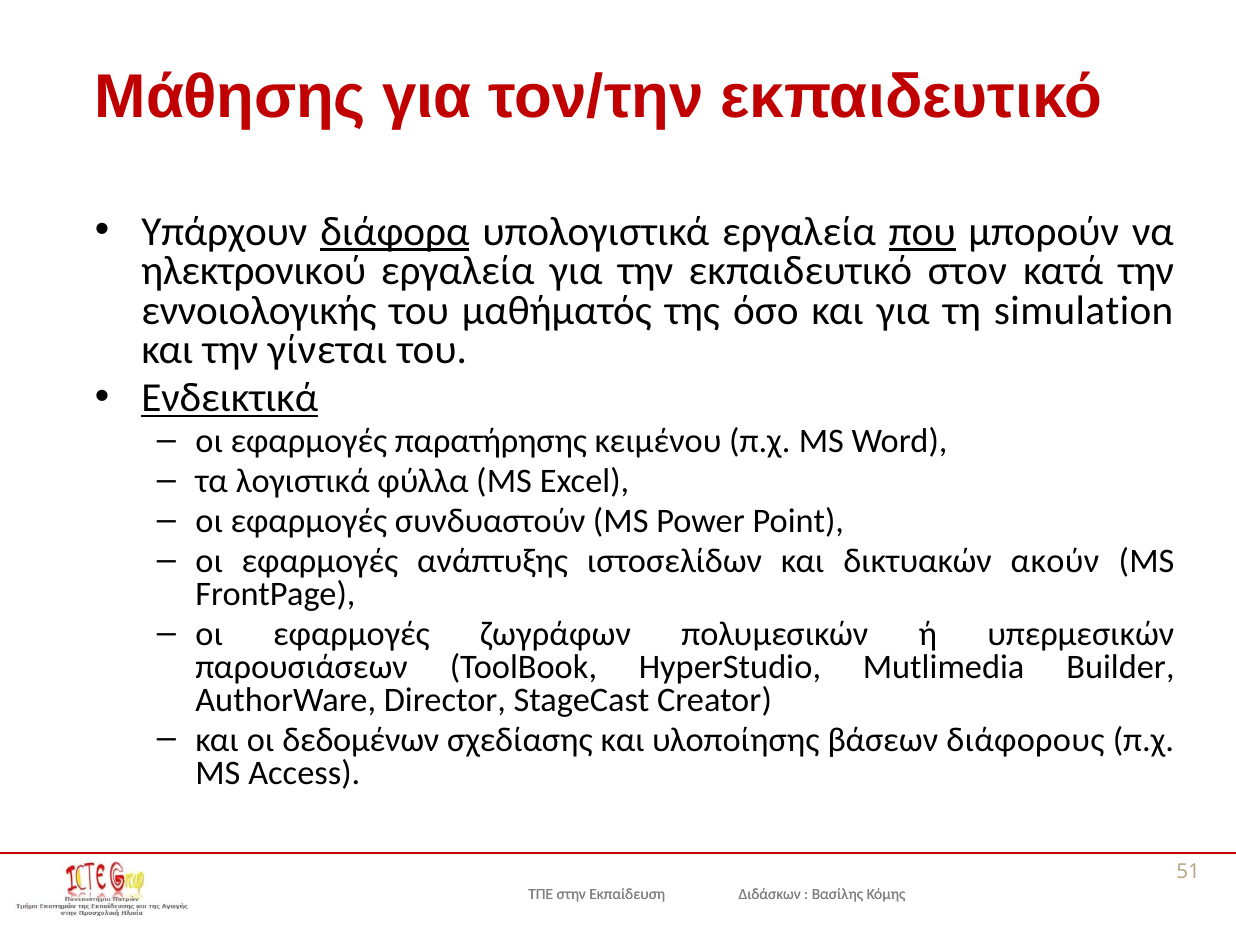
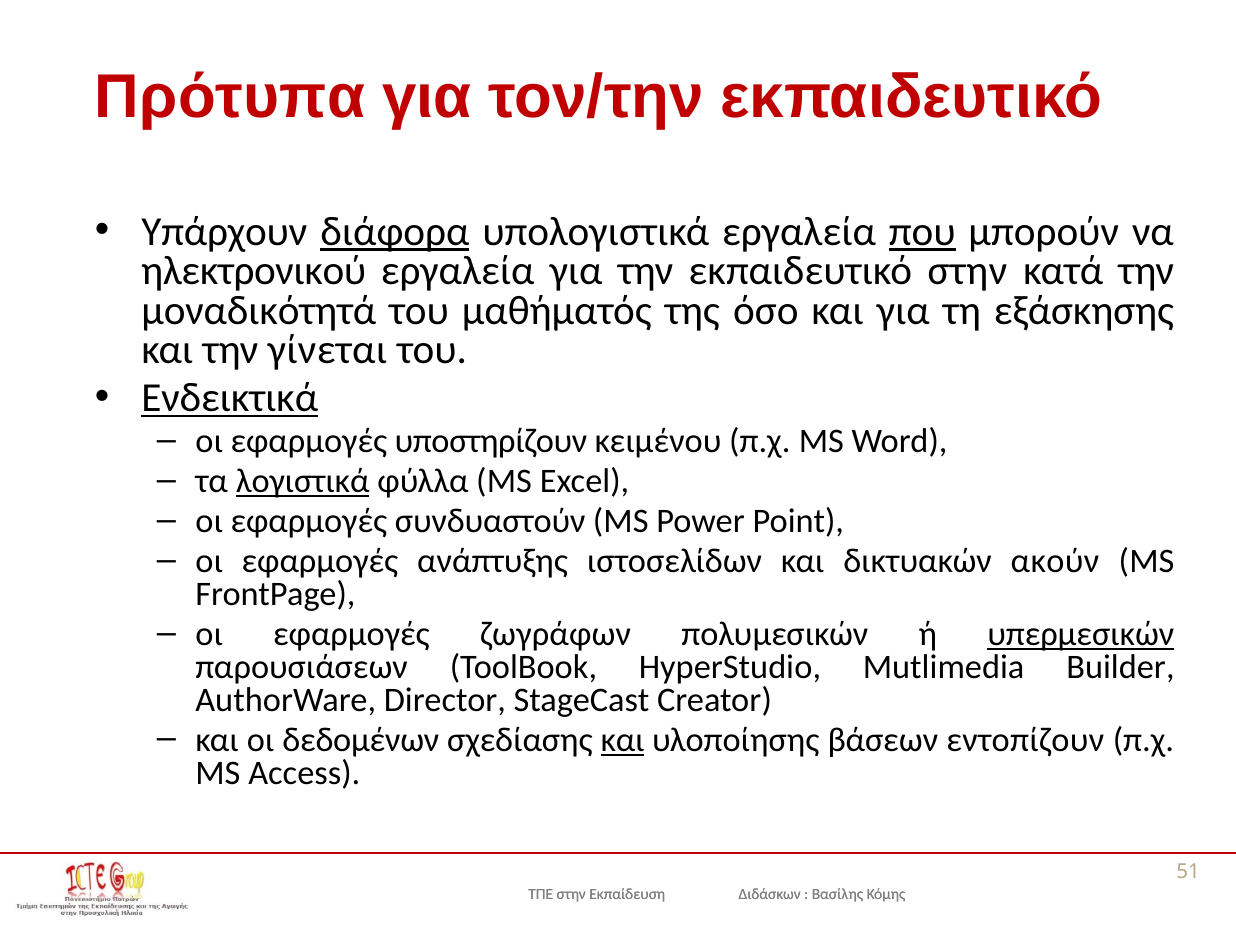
Μάθησης: Μάθησης -> Πρότυπα
εκπαιδευτικό στον: στον -> στην
εννοιολογικής: εννοιολογικής -> μοναδικότητά
simulation: simulation -> εξάσκησης
παρατήρησης: παρατήρησης -> υποστηρίζουν
λογιστικά underline: none -> present
υπερμεσικών underline: none -> present
και at (623, 740) underline: none -> present
διάφορους: διάφορους -> εντοπίζουν
